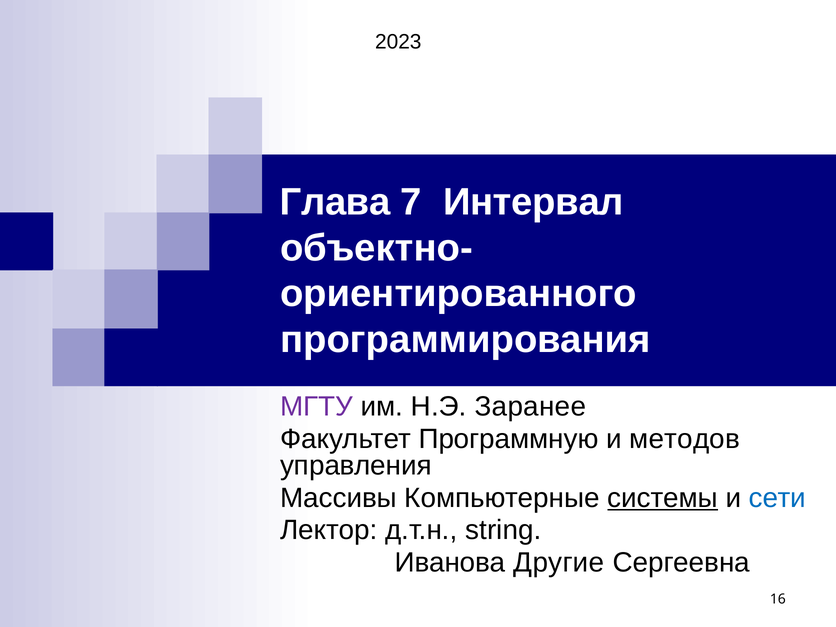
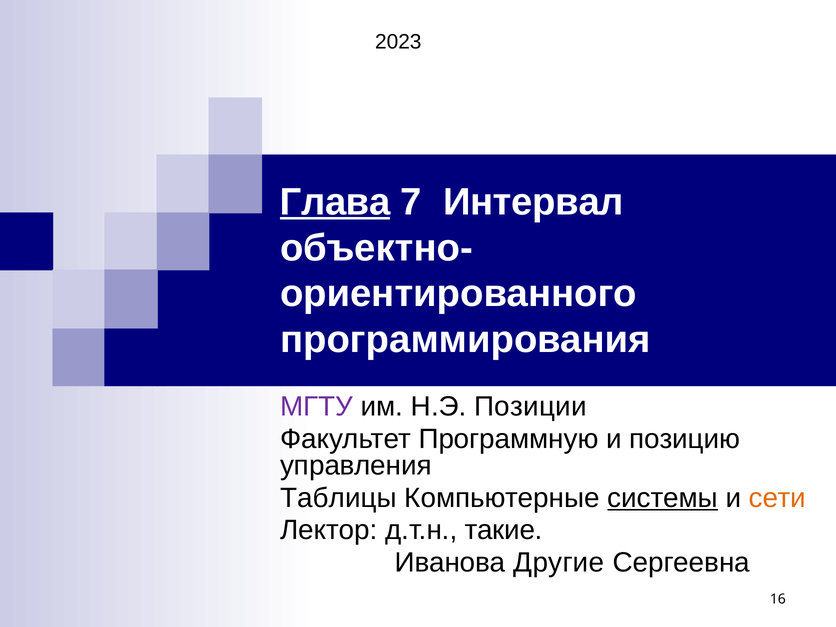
Глава underline: none -> present
Заранее: Заранее -> Позиции
методов: методов -> позицию
Массивы: Массивы -> Таблицы
сети colour: blue -> orange
string: string -> такие
